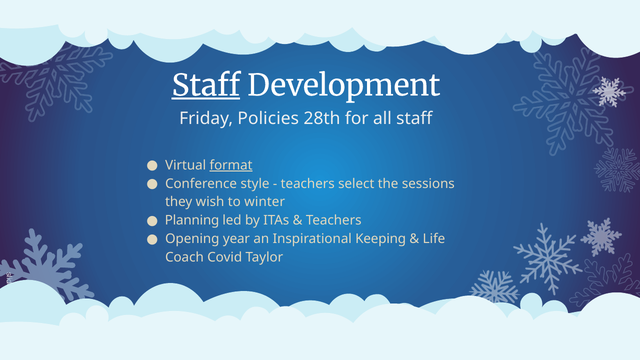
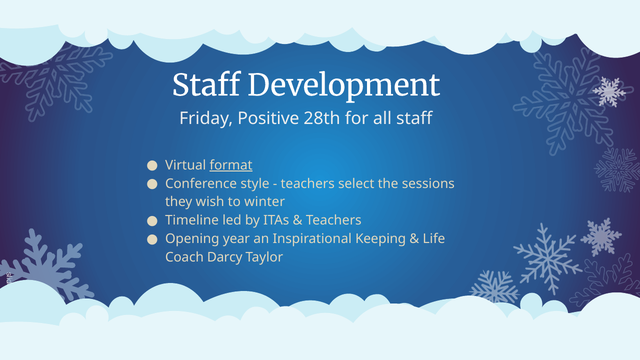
Staff at (206, 86) underline: present -> none
Policies: Policies -> Positive
Planning: Planning -> Timeline
Covid: Covid -> Darcy
